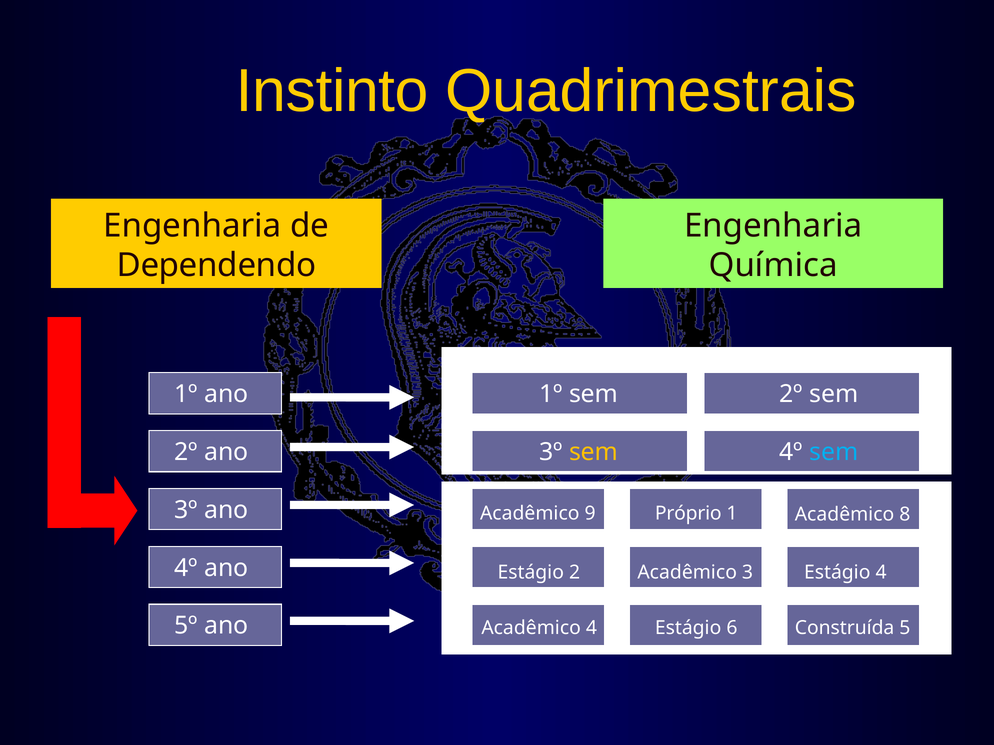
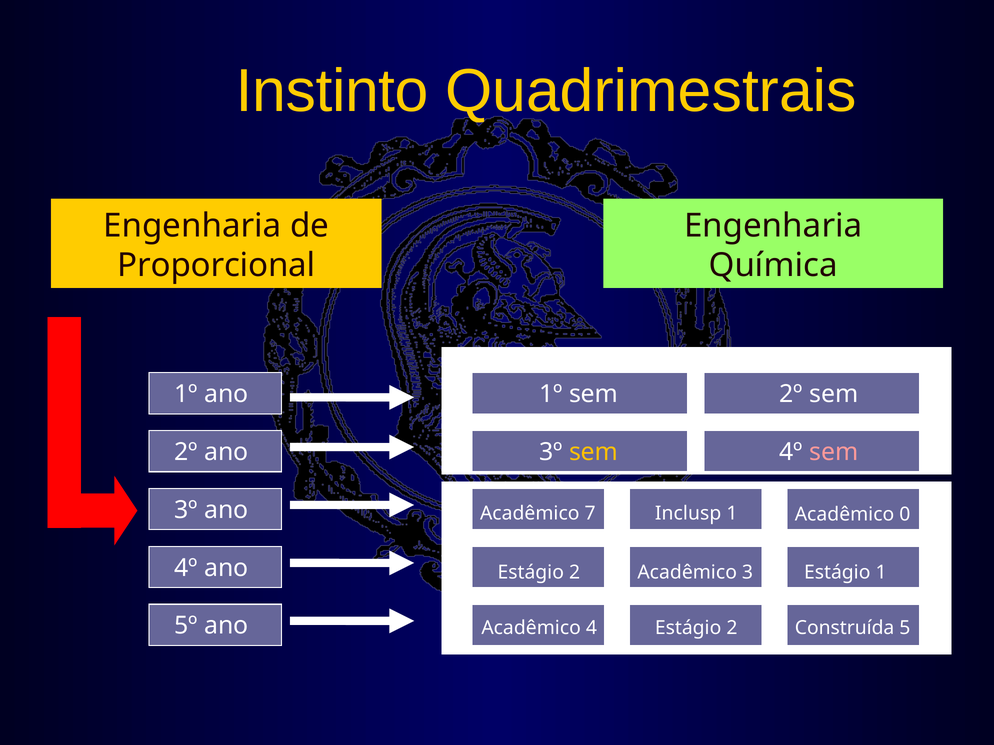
Dependendo: Dependendo -> Proporcional
sem at (834, 452) colour: light blue -> pink
9: 9 -> 7
Próprio: Próprio -> Inclusp
8: 8 -> 0
Estágio 4: 4 -> 1
6 at (732, 628): 6 -> 2
